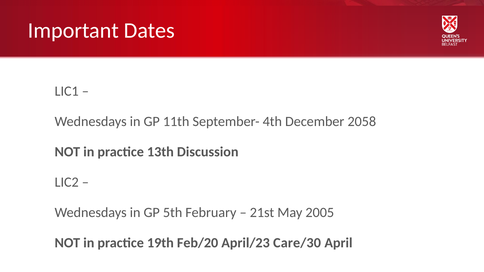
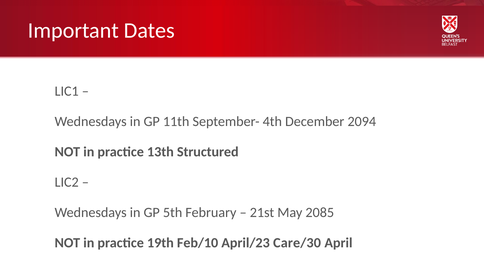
2058: 2058 -> 2094
Discussion: Discussion -> Structured
2005: 2005 -> 2085
Feb/20: Feb/20 -> Feb/10
